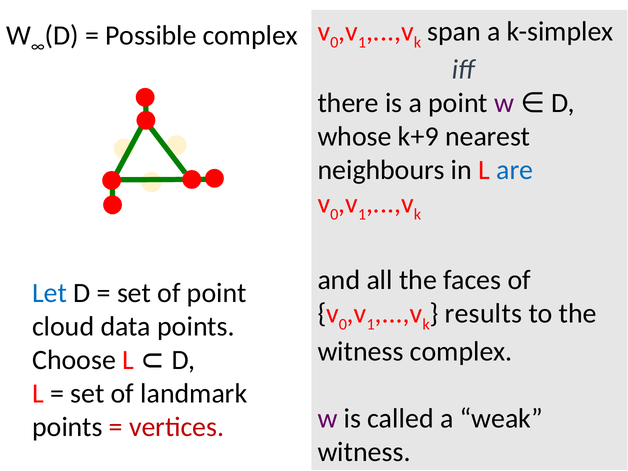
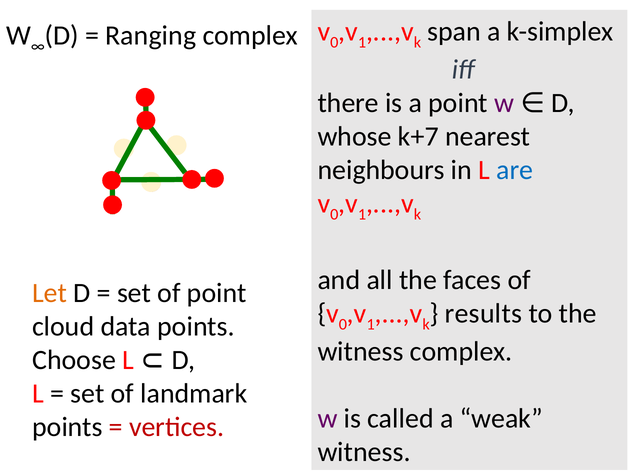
Possible: Possible -> Ranging
k+9: k+9 -> k+7
Let colour: blue -> orange
